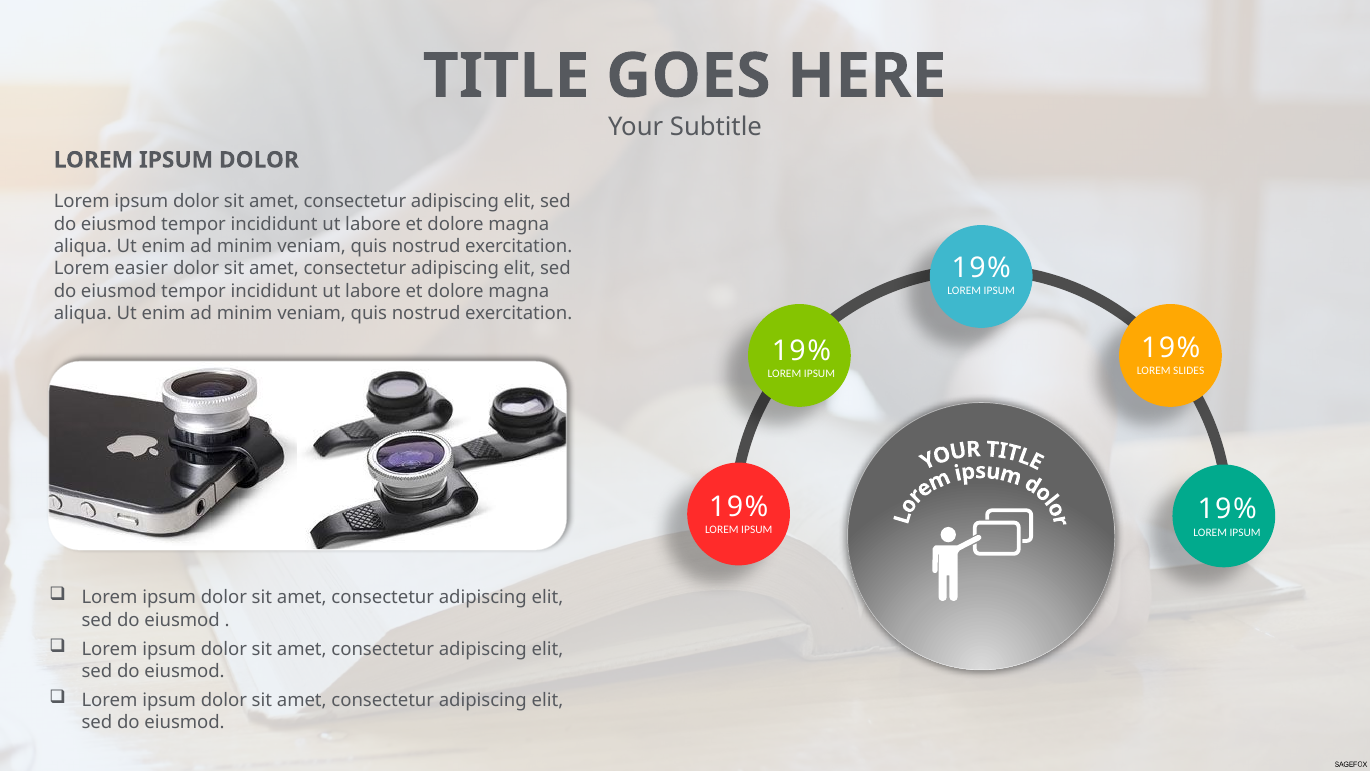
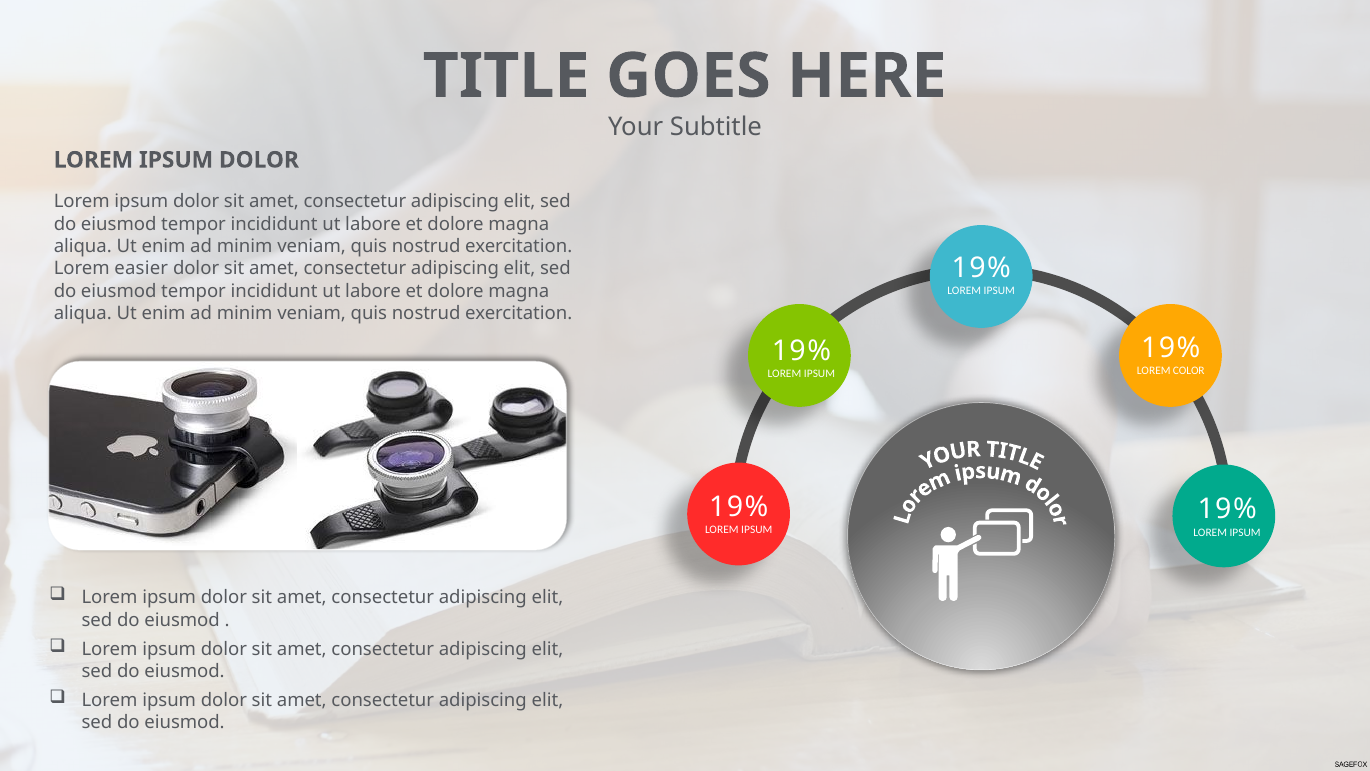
SLIDES: SLIDES -> COLOR
